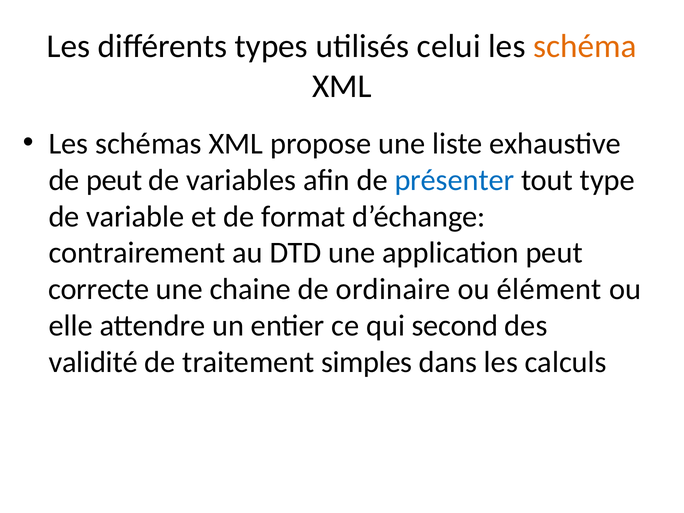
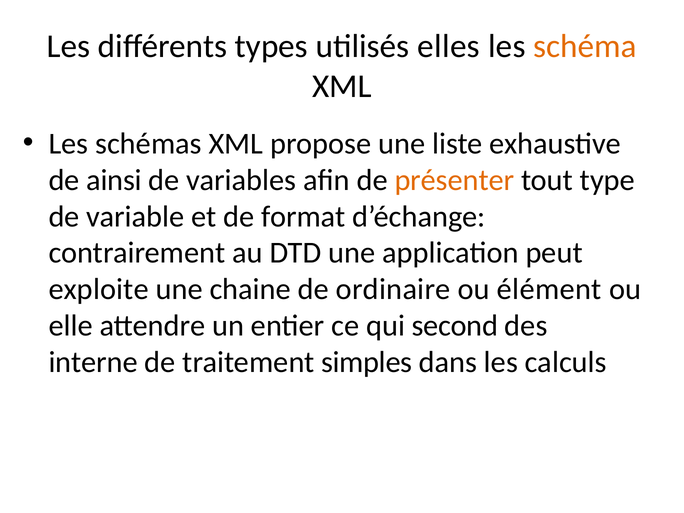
celui: celui -> elles
de peut: peut -> ainsi
présenter colour: blue -> orange
correcte: correcte -> exploite
validité: validité -> interne
